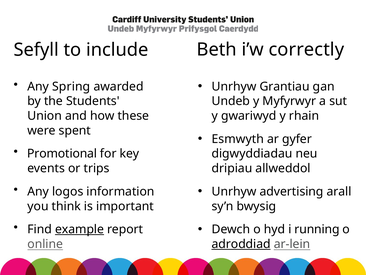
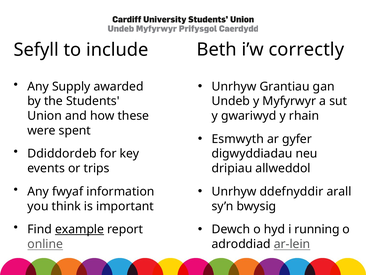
Spring: Spring -> Supply
Promotional: Promotional -> Ddiddordeb
logos: logos -> fwyaf
advertising: advertising -> ddefnyddir
adroddiad underline: present -> none
